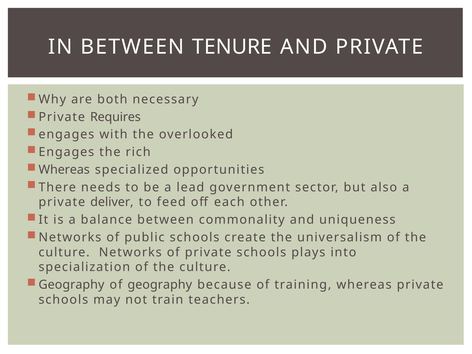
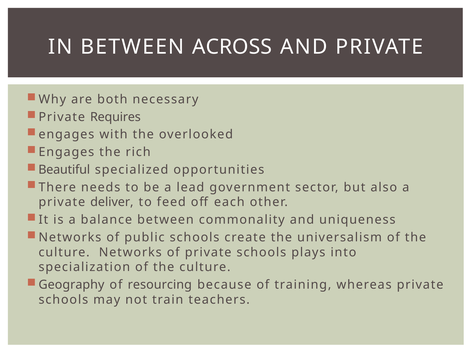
TENURE: TENURE -> ACROSS
Whereas at (64, 170): Whereas -> Beautiful
of geography: geography -> resourcing
